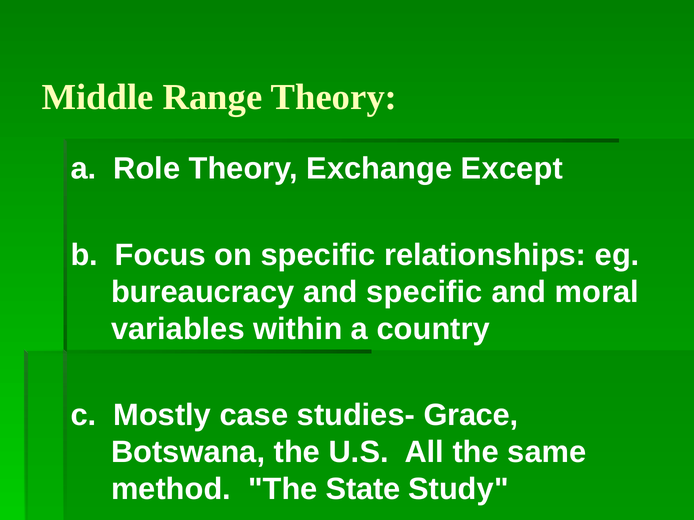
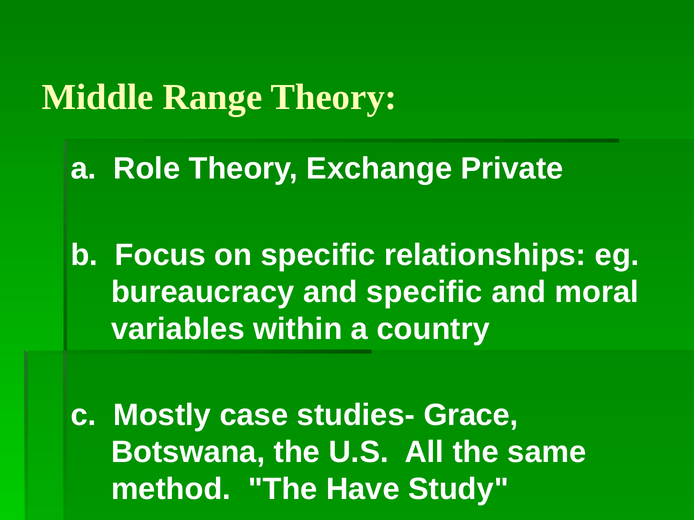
Except: Except -> Private
State: State -> Have
